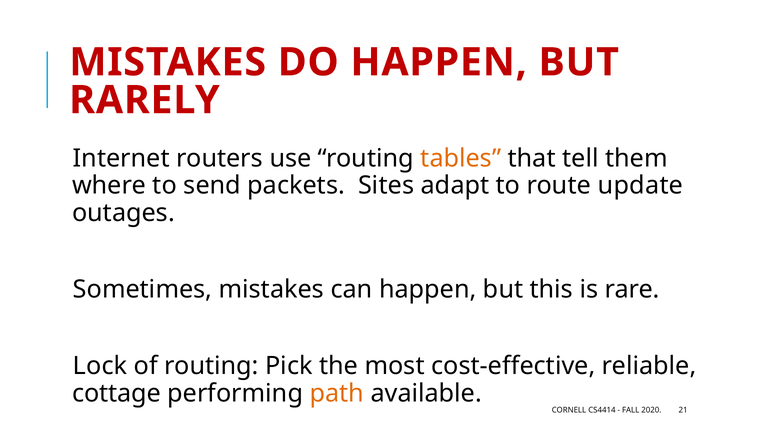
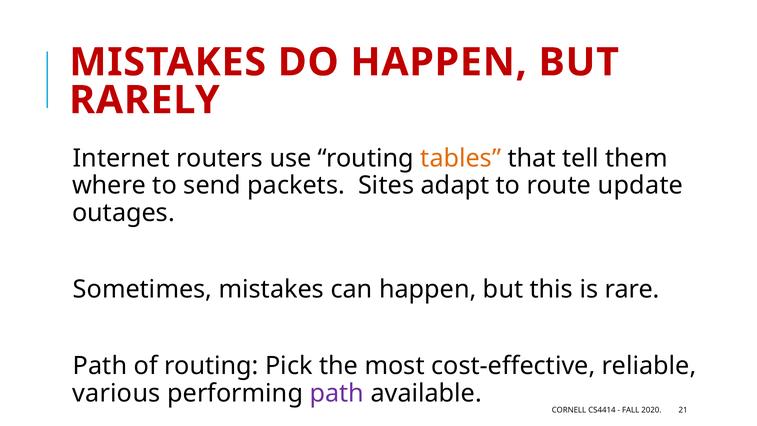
Lock at (100, 366): Lock -> Path
cottage: cottage -> various
path at (337, 393) colour: orange -> purple
